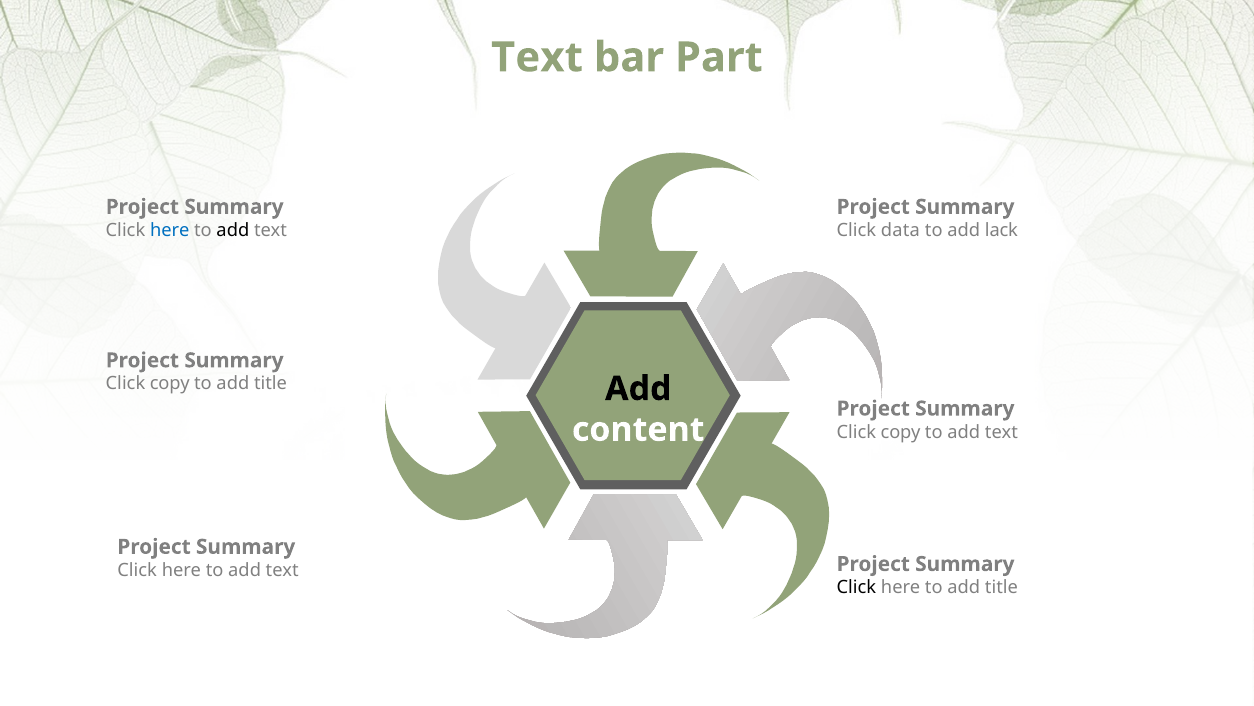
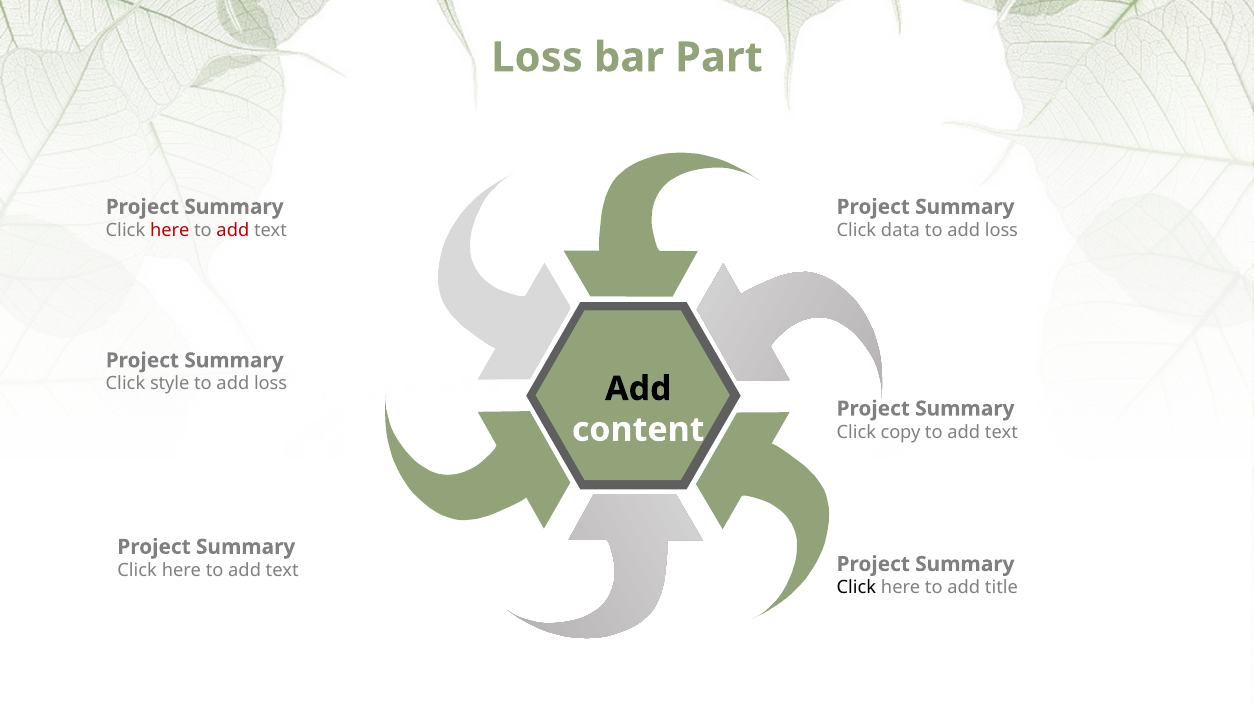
Text at (537, 57): Text -> Loss
here at (170, 230) colour: blue -> red
add at (233, 230) colour: black -> red
lack at (1001, 230): lack -> loss
copy at (170, 383): copy -> style
title at (271, 383): title -> loss
